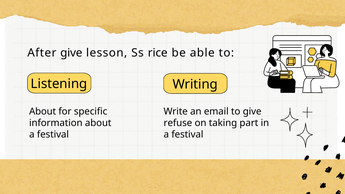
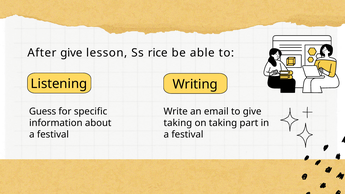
About at (43, 111): About -> Guess
refuse at (178, 123): refuse -> taking
